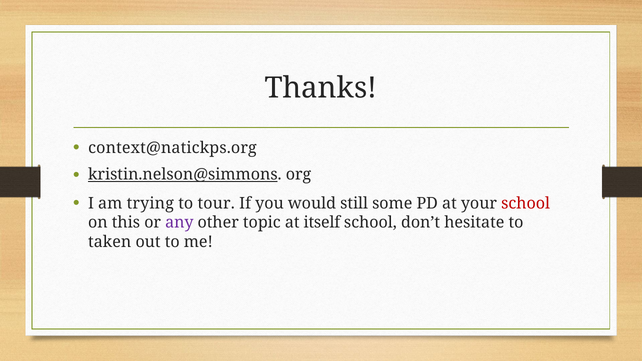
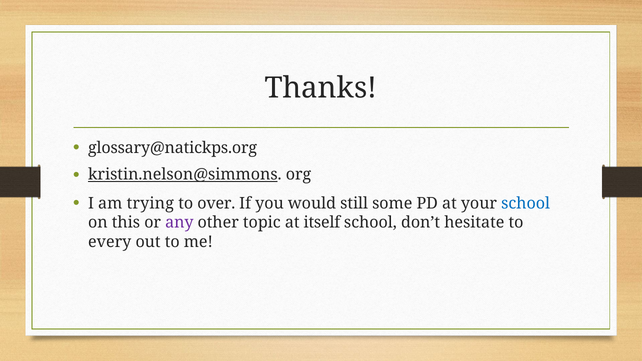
context@natickps.org: context@natickps.org -> glossary@natickps.org
tour: tour -> over
school at (526, 203) colour: red -> blue
taken: taken -> every
